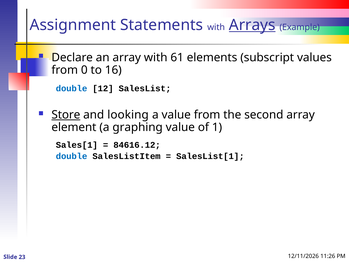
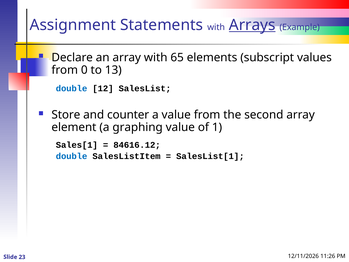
61: 61 -> 65
16: 16 -> 13
Store underline: present -> none
looking: looking -> counter
